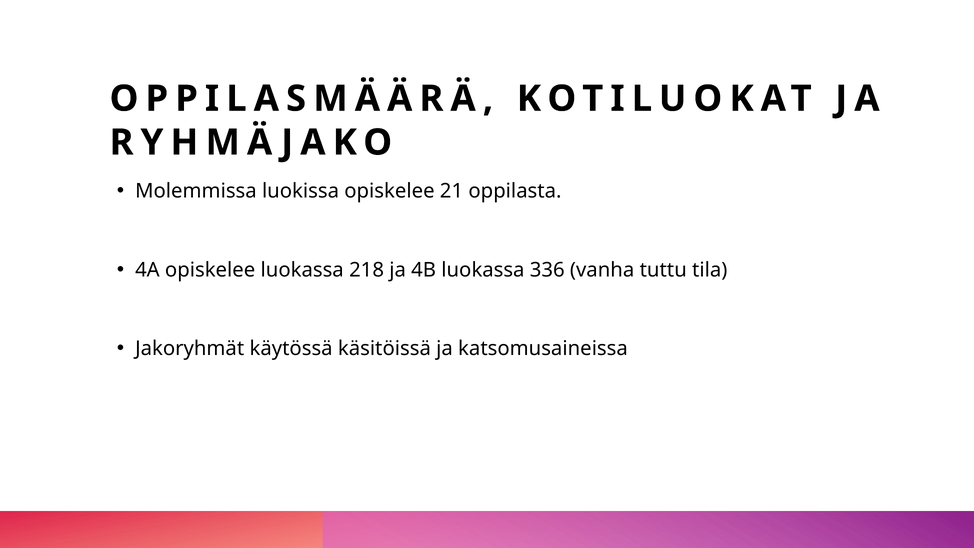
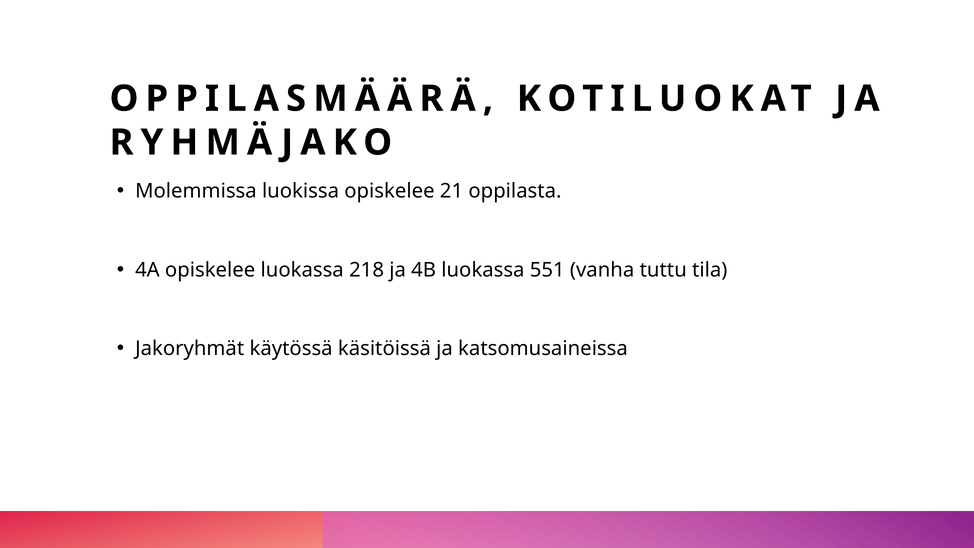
336: 336 -> 551
